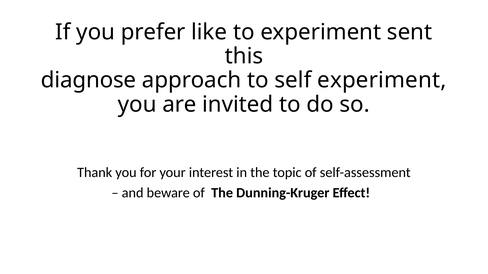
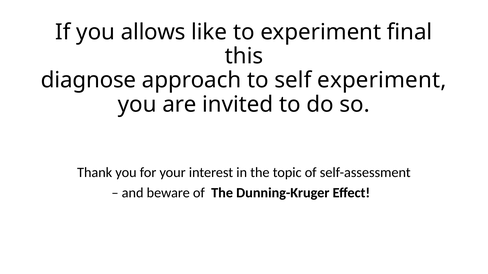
prefer: prefer -> allows
sent: sent -> final
